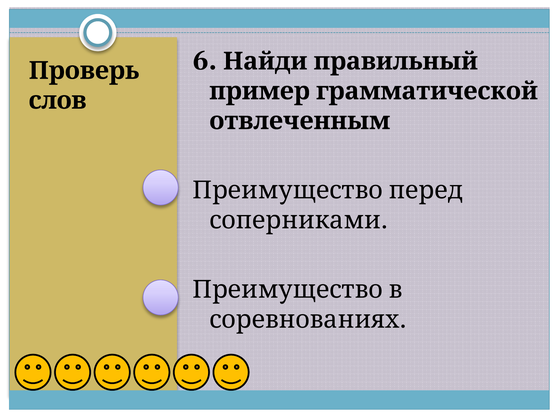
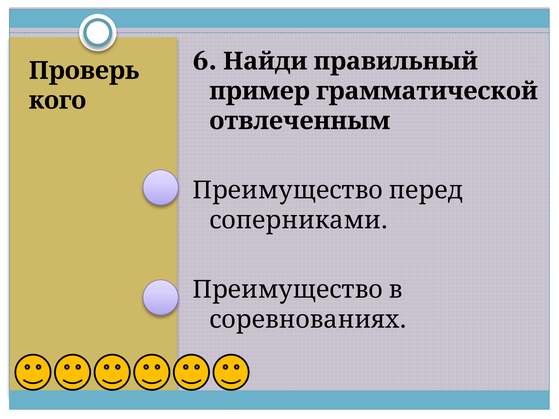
слов: слов -> кого
